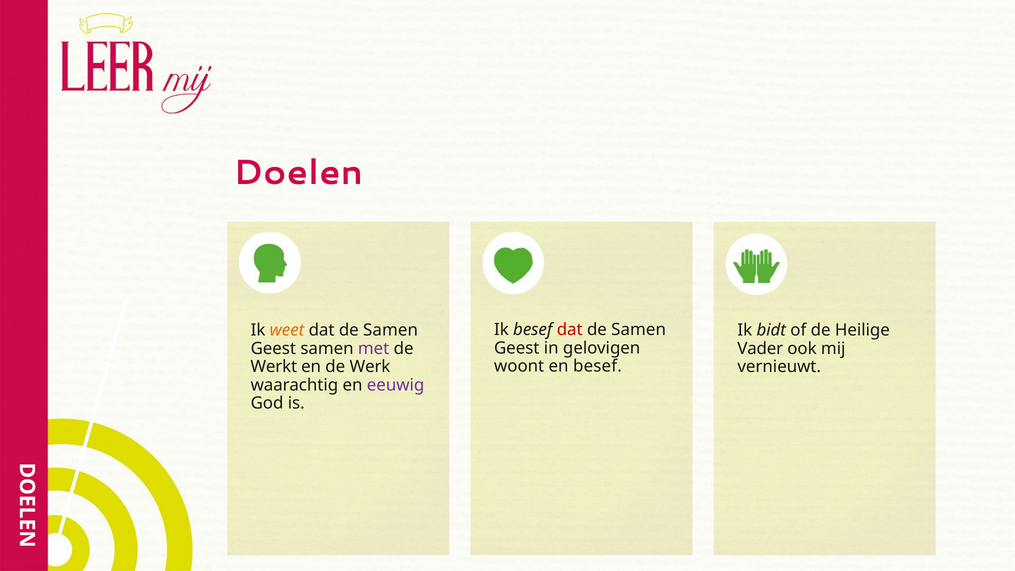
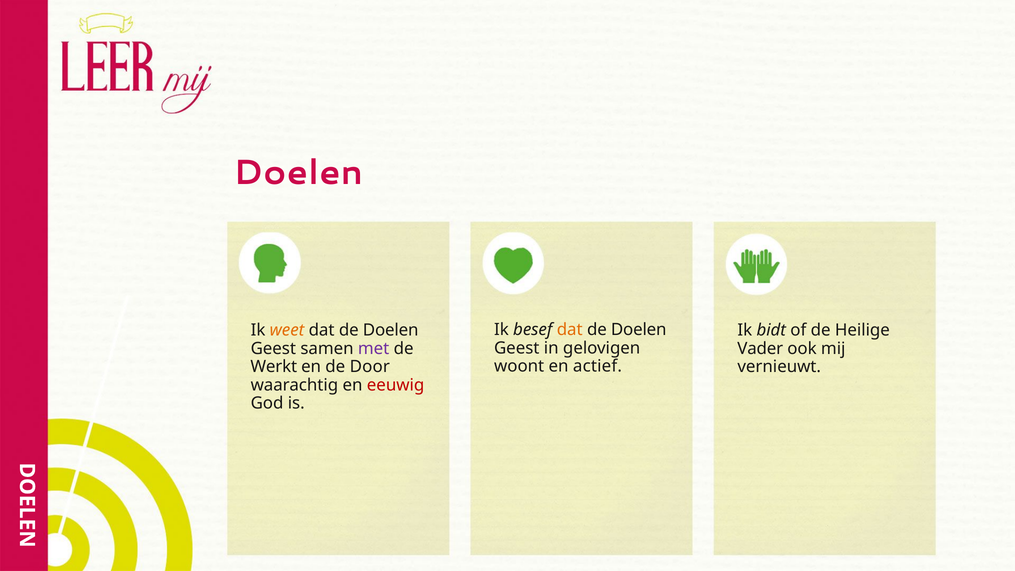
dat at (570, 330) colour: red -> orange
Samen at (639, 330): Samen -> Doelen
Samen at (391, 330): Samen -> Doelen
en besef: besef -> actief
Werk: Werk -> Door
eeuwig colour: purple -> red
